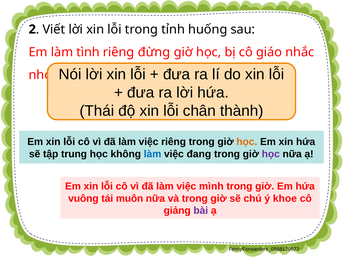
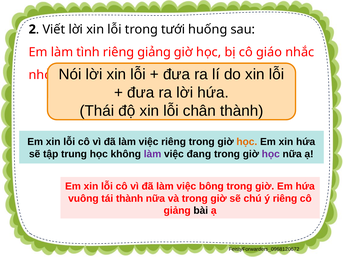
tỉnh: tỉnh -> tưới
riêng đừng: đừng -> giảng
làm at (153, 154) colour: blue -> purple
mình: mình -> bông
tái muôn: muôn -> thành
ý khoe: khoe -> riêng
bài colour: purple -> black
